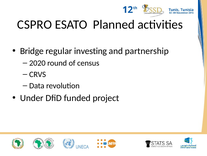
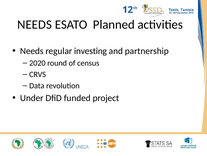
CSPRO at (35, 25): CSPRO -> NEEDS
Bridge at (32, 51): Bridge -> Needs
